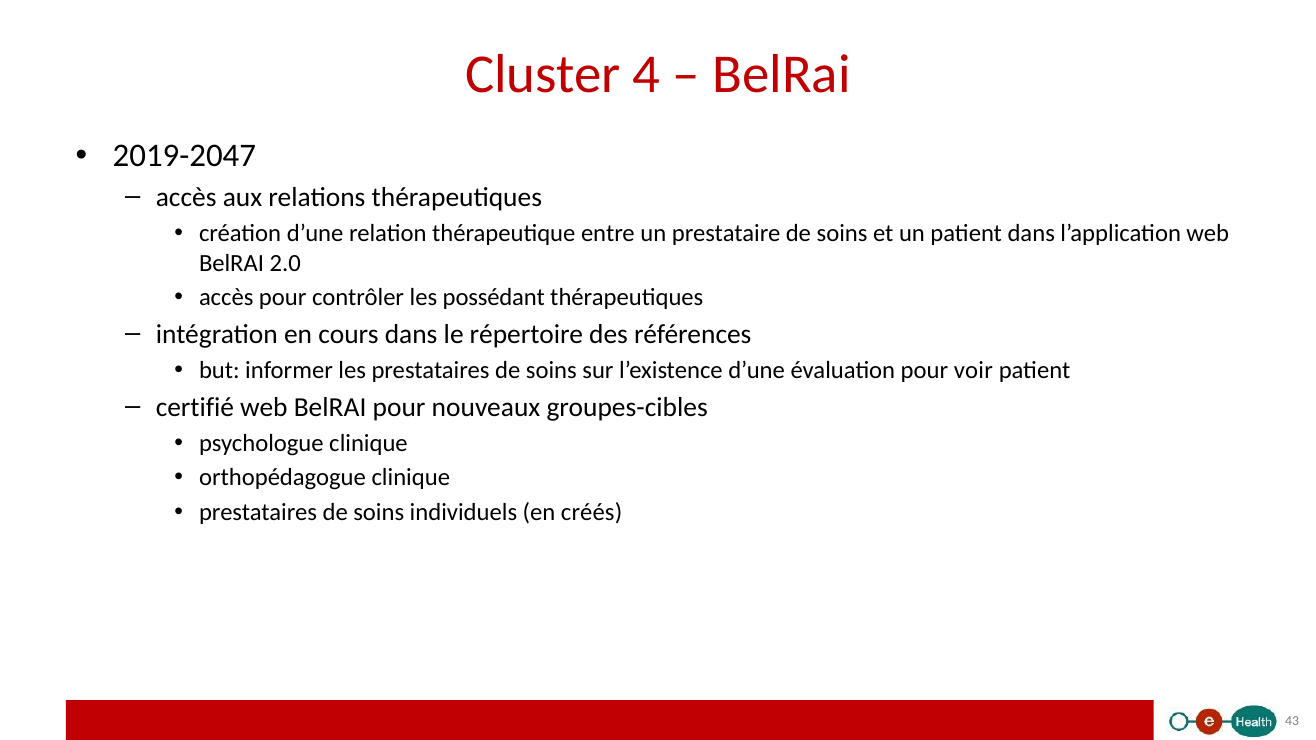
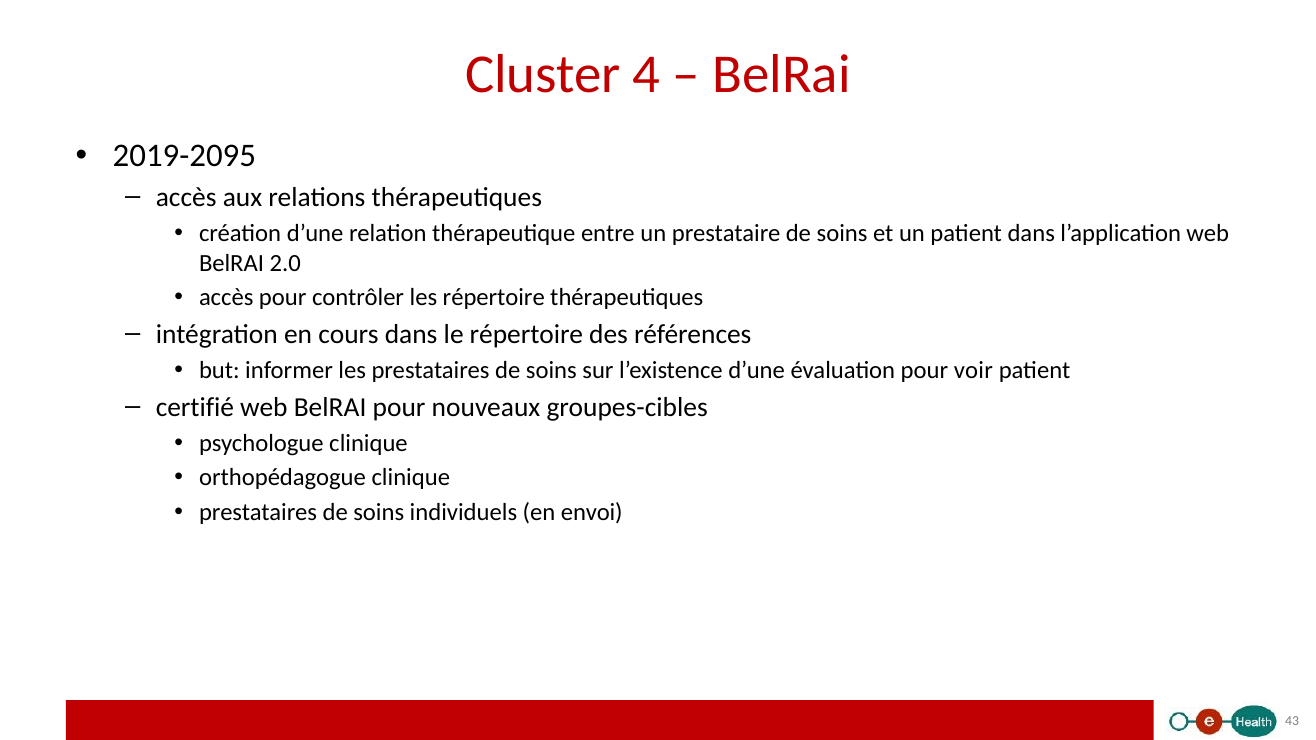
2019-2047: 2019-2047 -> 2019-2095
les possédant: possédant -> répertoire
créés: créés -> envoi
